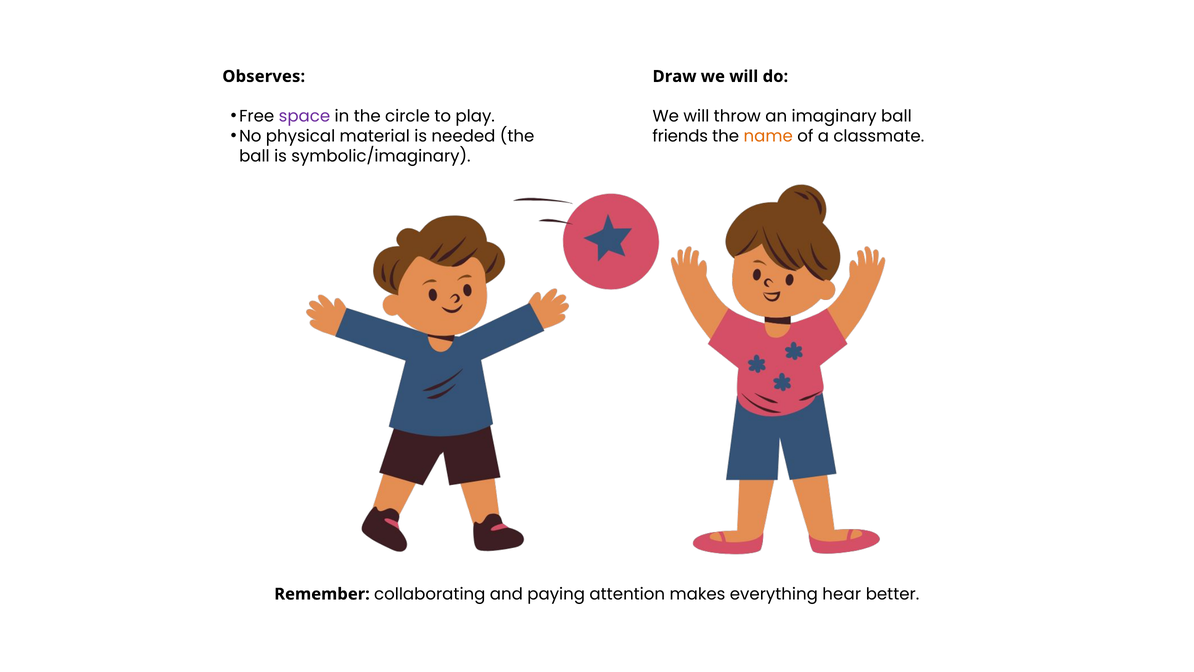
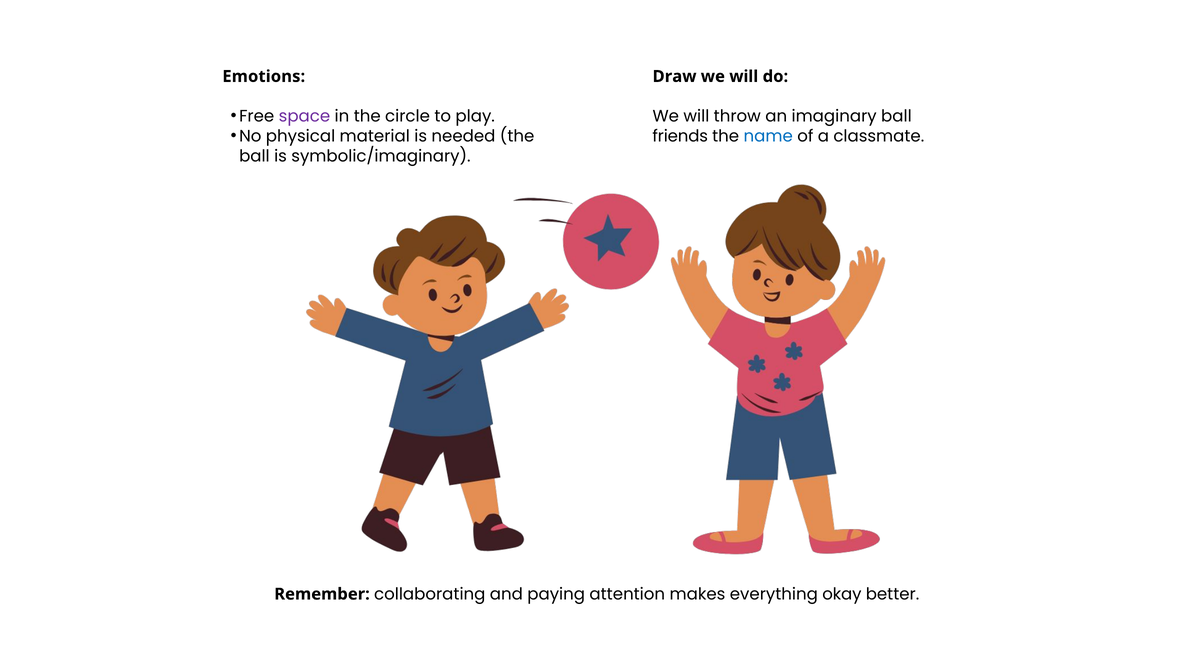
Observes: Observes -> Emotions
name colour: orange -> blue
hear: hear -> okay
